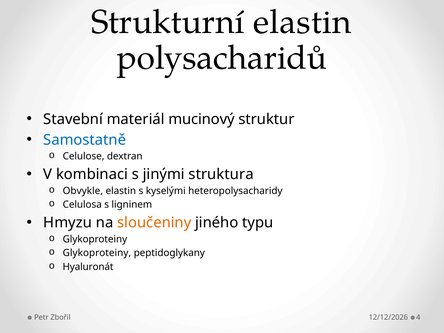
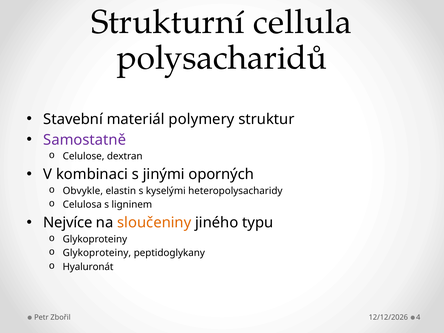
Strukturní elastin: elastin -> cellula
mucinový: mucinový -> polymery
Samostatně colour: blue -> purple
struktura: struktura -> oporných
Hmyzu: Hmyzu -> Nejvíce
